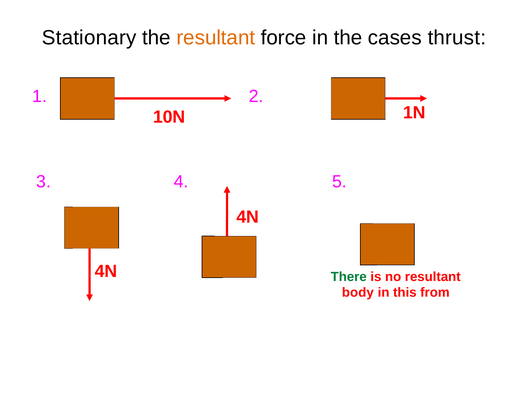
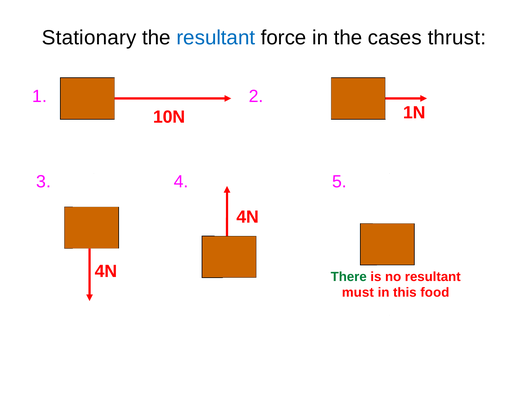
resultant at (216, 38) colour: orange -> blue
body: body -> must
from: from -> food
